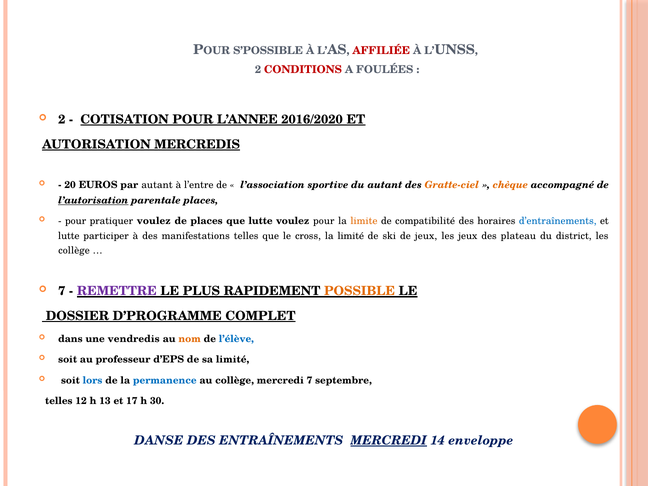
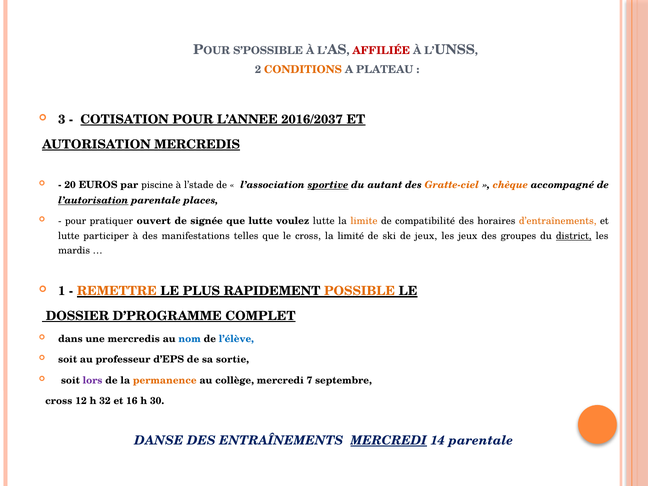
CONDITIONS colour: red -> orange
FOULÉES: FOULÉES -> PLATEAU
2 at (62, 119): 2 -> 3
2016/2020: 2016/2020 -> 2016/2037
par autant: autant -> piscine
l’entre: l’entre -> l’stade
sportive underline: none -> present
pratiquer voulez: voulez -> ouvert
de places: places -> signée
voulez pour: pour -> lutte
d’entraînements colour: blue -> orange
plateau: plateau -> groupes
district underline: none -> present
collège at (74, 251): collège -> mardis
7 at (62, 291): 7 -> 1
REMETTRE colour: purple -> orange
une vendredis: vendredis -> mercredis
nom colour: orange -> blue
sa limité: limité -> sortie
lors colour: blue -> purple
permanence colour: blue -> orange
telles at (59, 401): telles -> cross
13: 13 -> 32
17: 17 -> 16
14 enveloppe: enveloppe -> parentale
